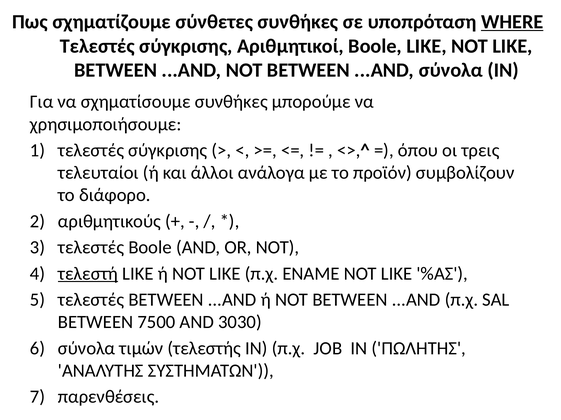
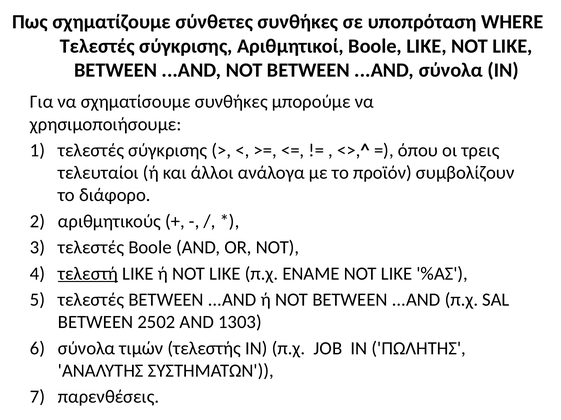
WHERE underline: present -> none
7500: 7500 -> 2502
3030: 3030 -> 1303
